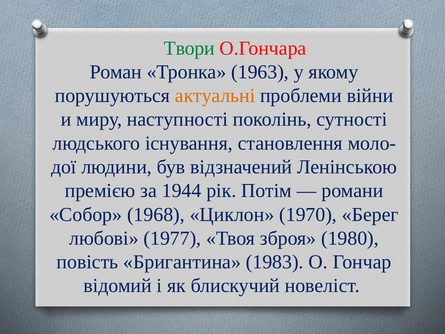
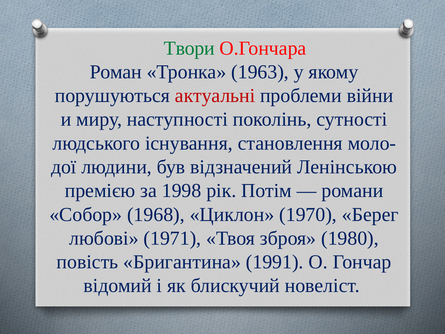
актуальні colour: orange -> red
1944: 1944 -> 1998
1977: 1977 -> 1971
1983: 1983 -> 1991
